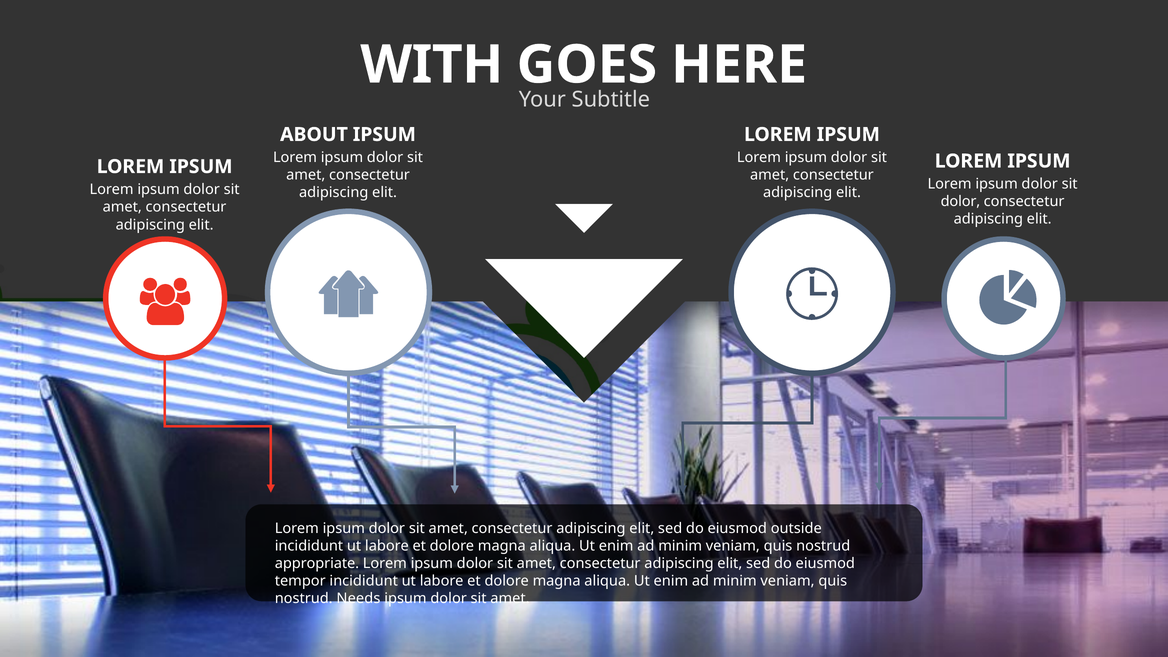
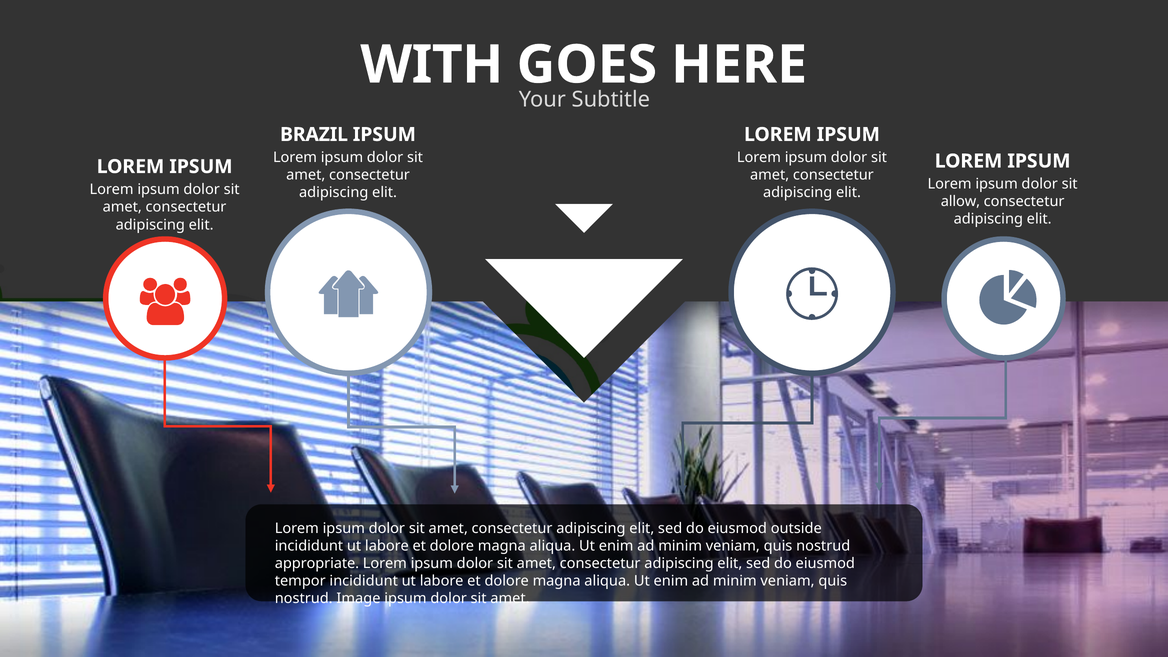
ABOUT: ABOUT -> BRAZIL
dolor at (960, 202): dolor -> allow
Needs: Needs -> Image
